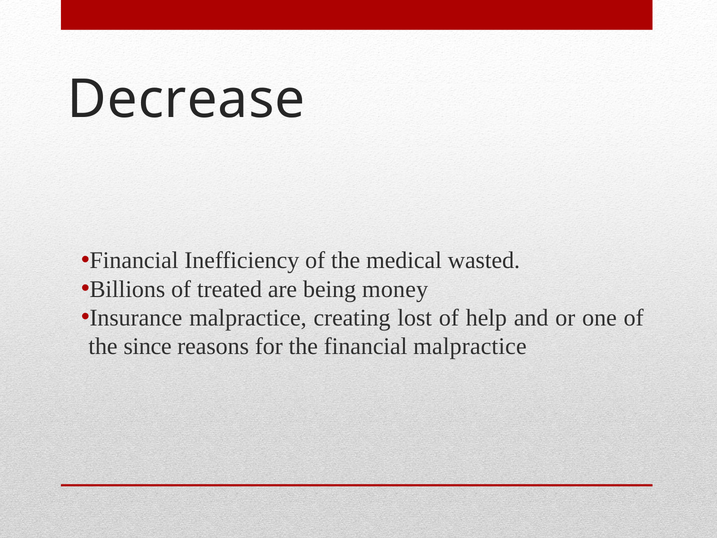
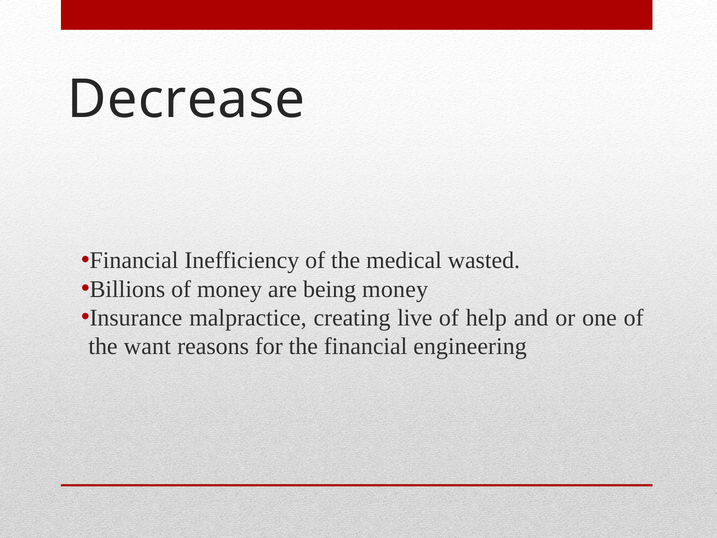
of treated: treated -> money
lost: lost -> live
since: since -> want
financial malpractice: malpractice -> engineering
